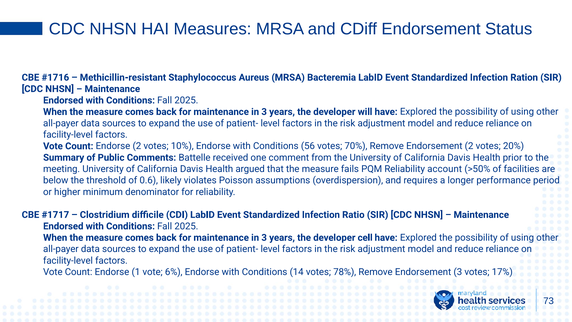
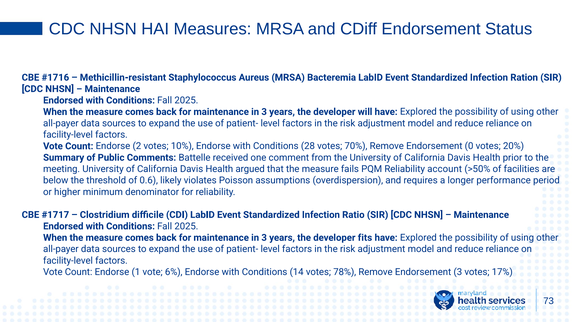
56: 56 -> 28
Endorsement 2: 2 -> 0
cell: cell -> fits
